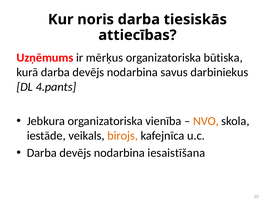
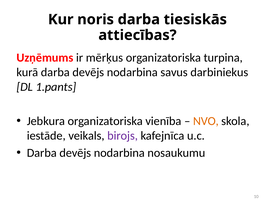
būtiska: būtiska -> turpina
4.pants: 4.pants -> 1.pants
birojs colour: orange -> purple
iesaistīšana: iesaistīšana -> nosaukumu
